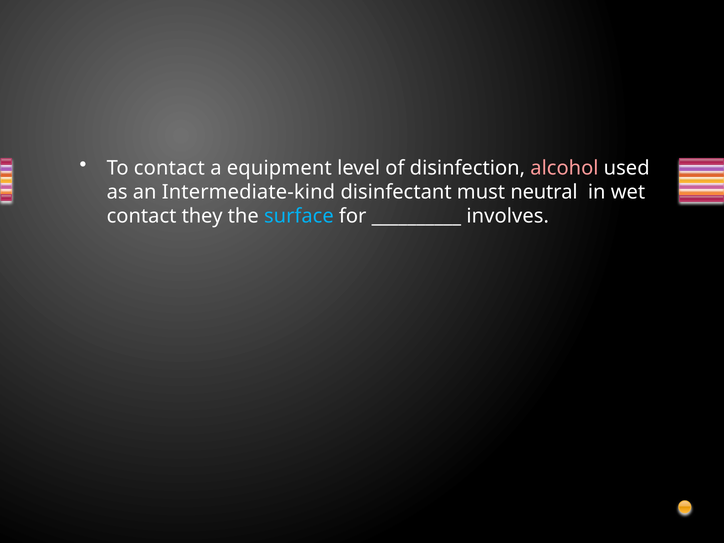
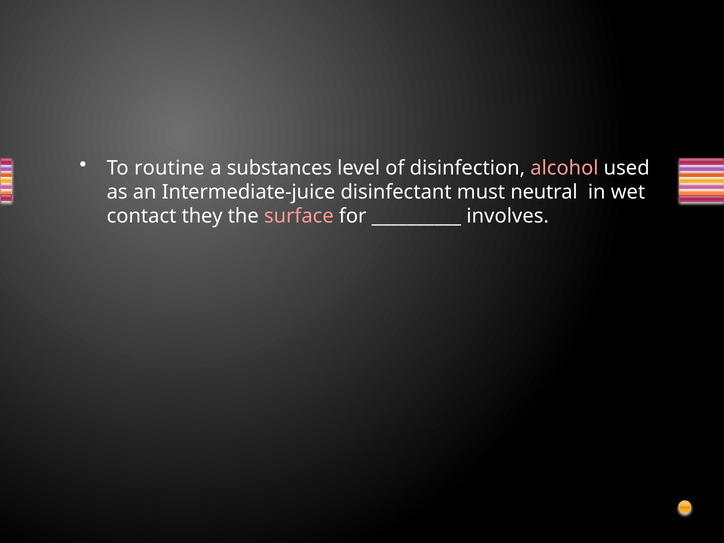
To contact: contact -> routine
equipment: equipment -> substances
Intermediate-kind: Intermediate-kind -> Intermediate-juice
surface colour: light blue -> pink
